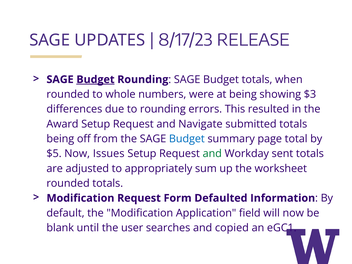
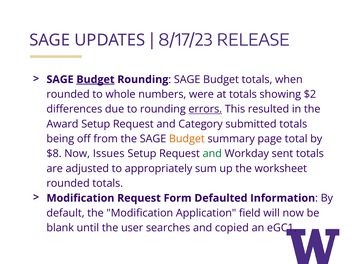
at being: being -> totals
$3: $3 -> $2
errors underline: none -> present
Navigate: Navigate -> Category
Budget at (187, 139) colour: blue -> orange
$5: $5 -> $8
